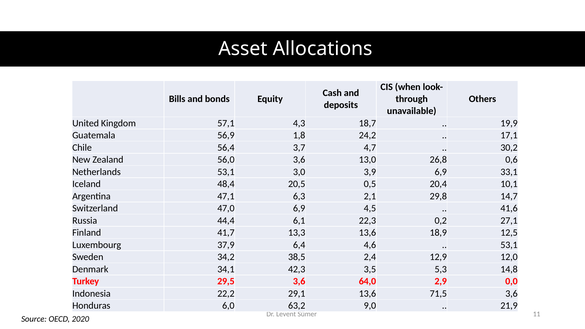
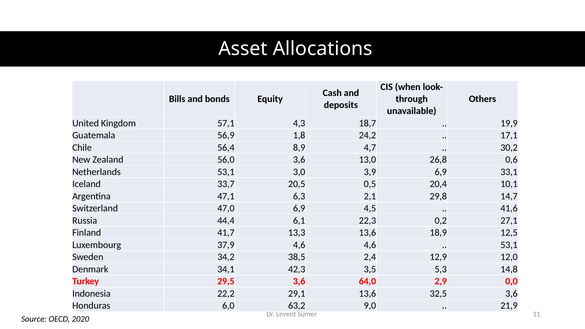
3,7: 3,7 -> 8,9
48,4: 48,4 -> 33,7
37,9 6,4: 6,4 -> 4,6
71,5: 71,5 -> 32,5
